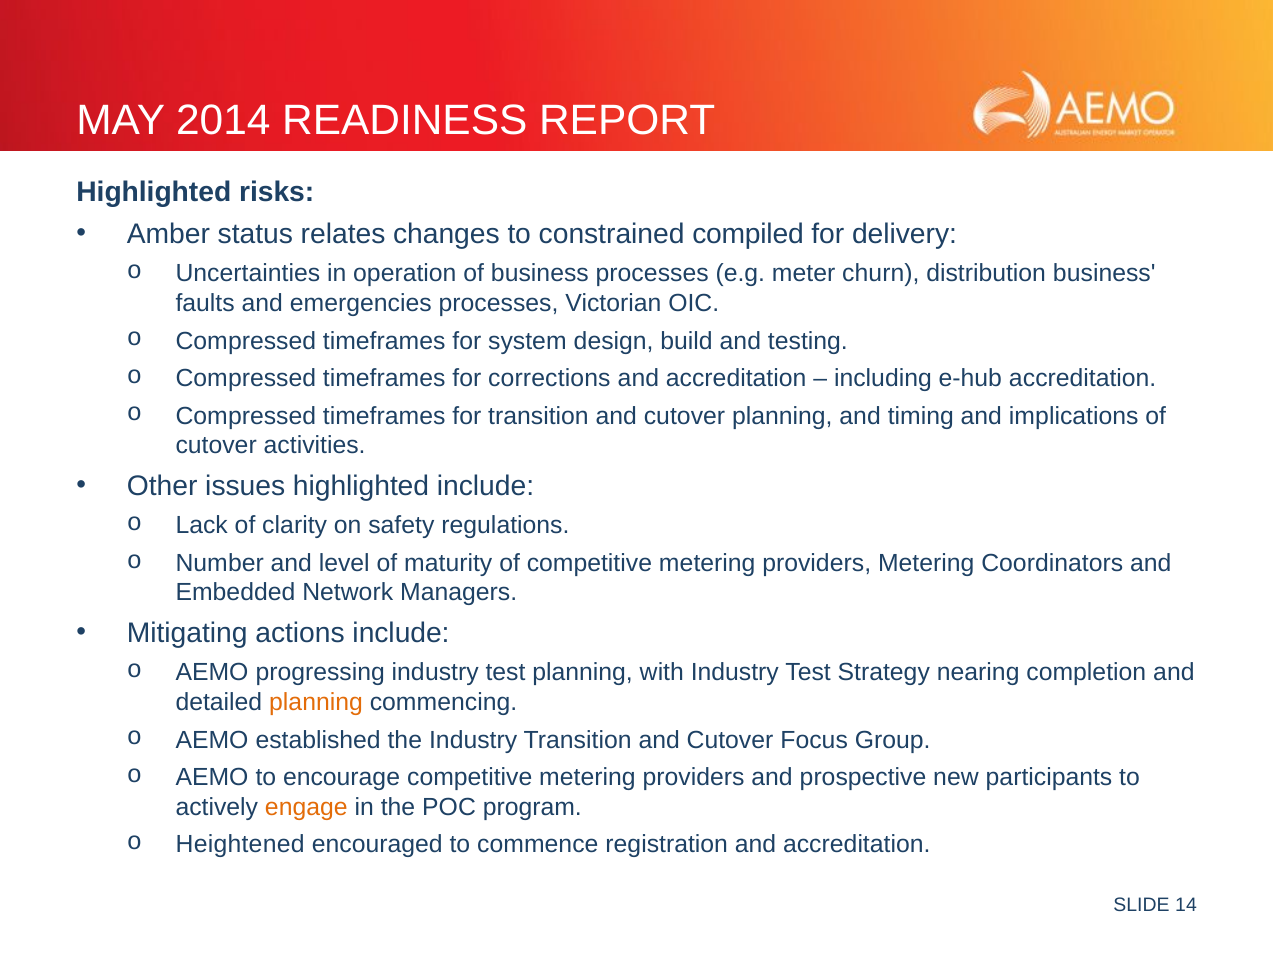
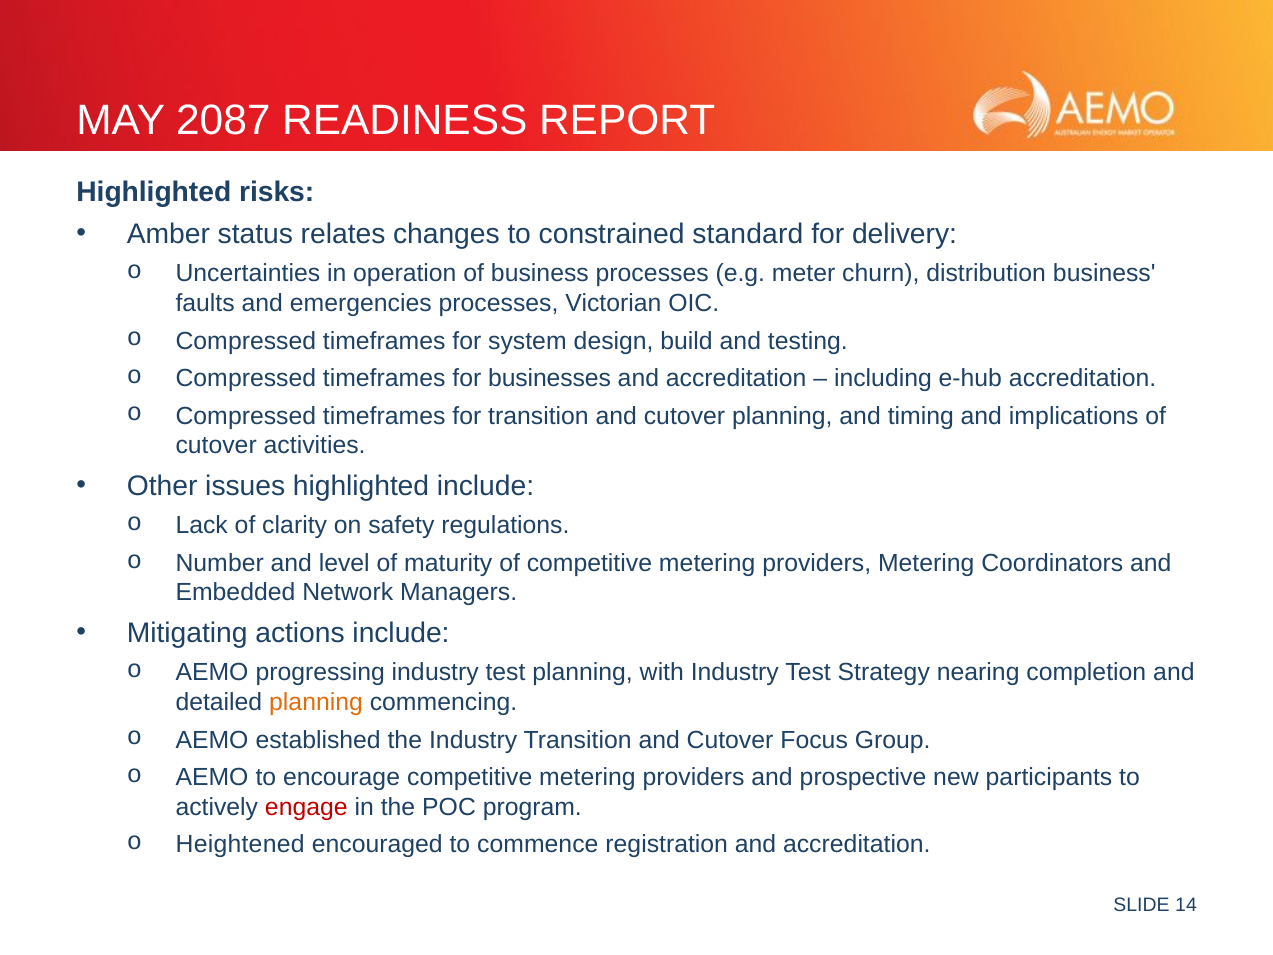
2014: 2014 -> 2087
compiled: compiled -> standard
corrections: corrections -> businesses
engage colour: orange -> red
